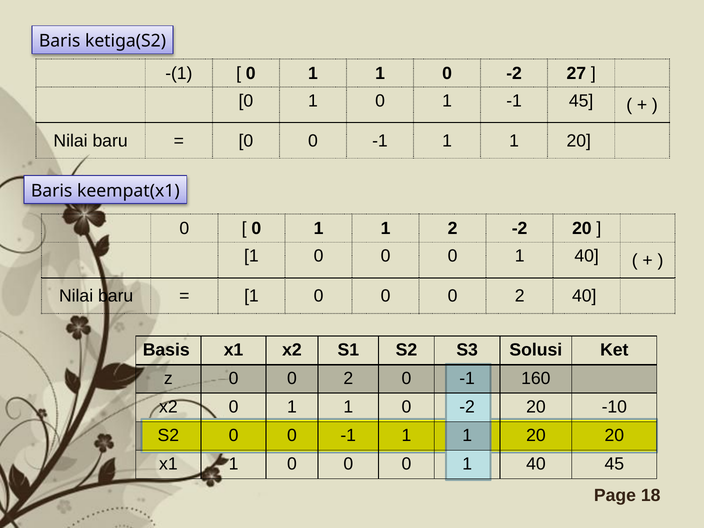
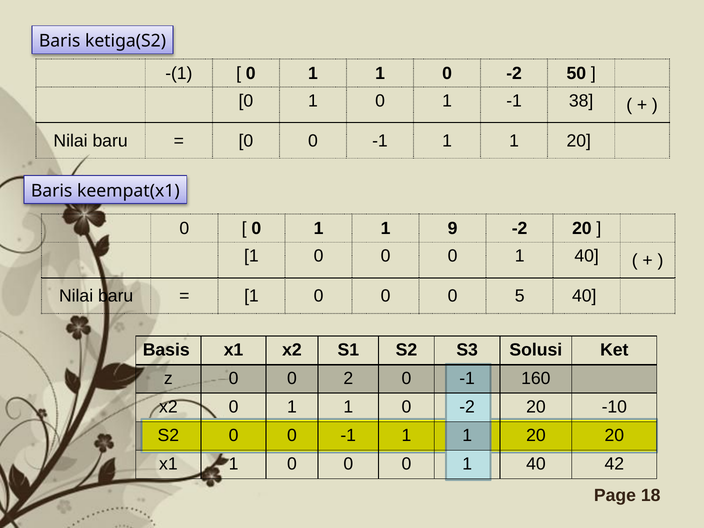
27: 27 -> 50
-1 45: 45 -> 38
1 2: 2 -> 9
0 0 0 2: 2 -> 5
40 45: 45 -> 42
